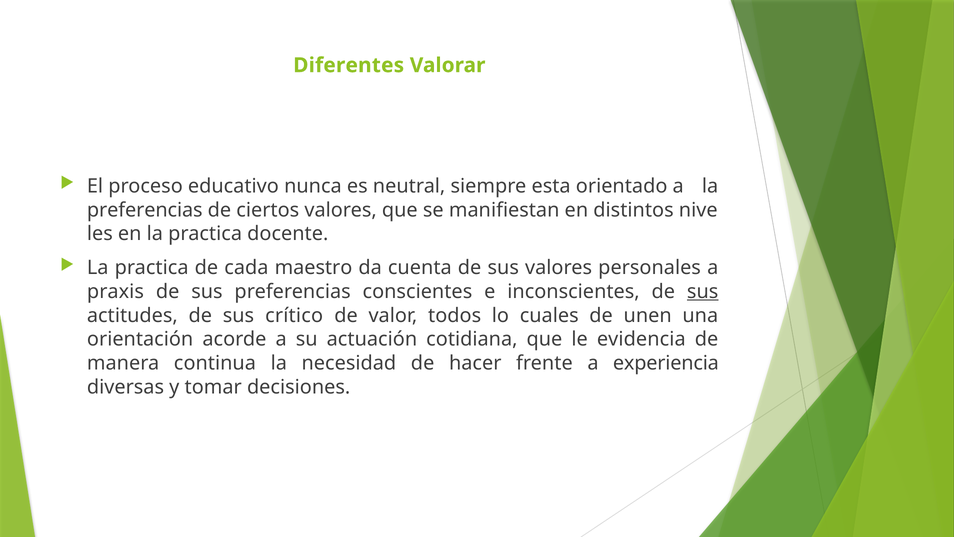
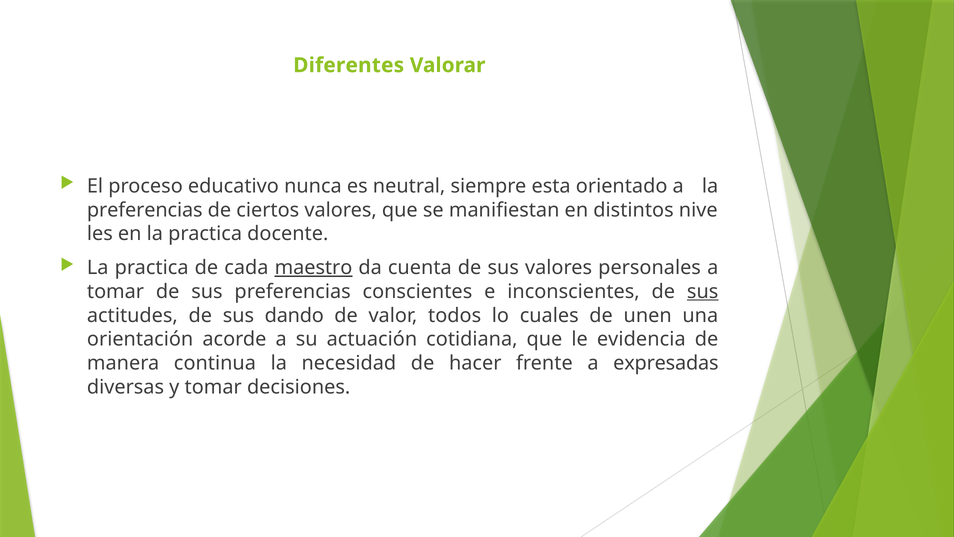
maestro underline: none -> present
praxis at (115, 291): praxis -> tomar
crítico: crítico -> dando
experiencia: experiencia -> expresadas
